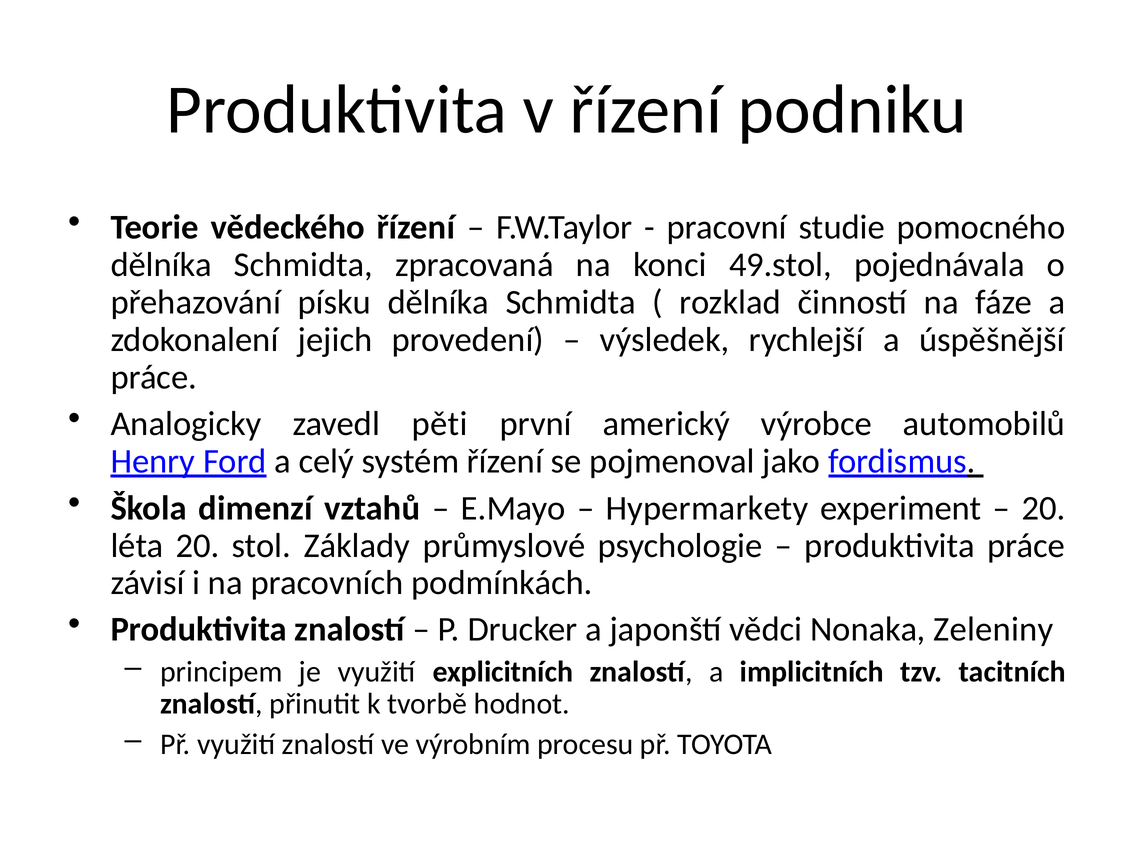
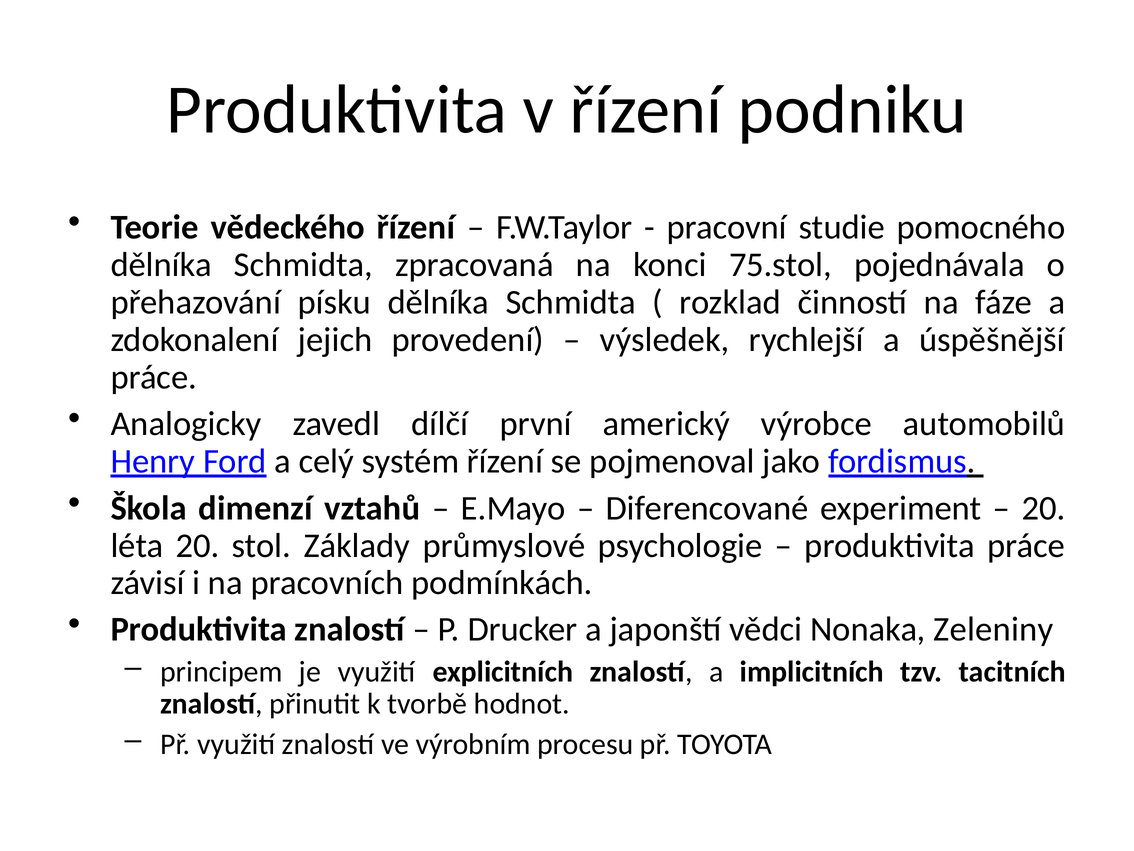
49.stol: 49.stol -> 75.stol
pěti: pěti -> dílčí
Hypermarkety: Hypermarkety -> Diferencované
